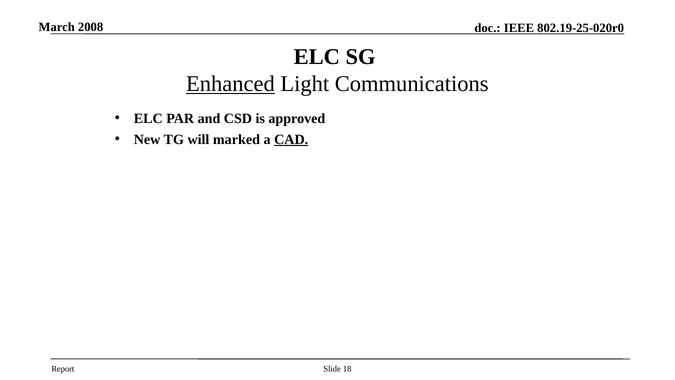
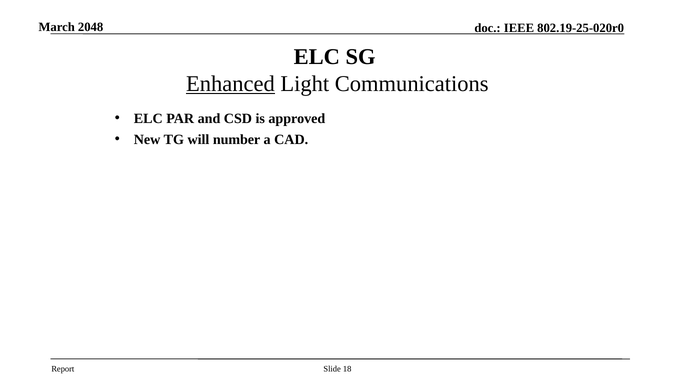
2008: 2008 -> 2048
marked: marked -> number
CAD underline: present -> none
